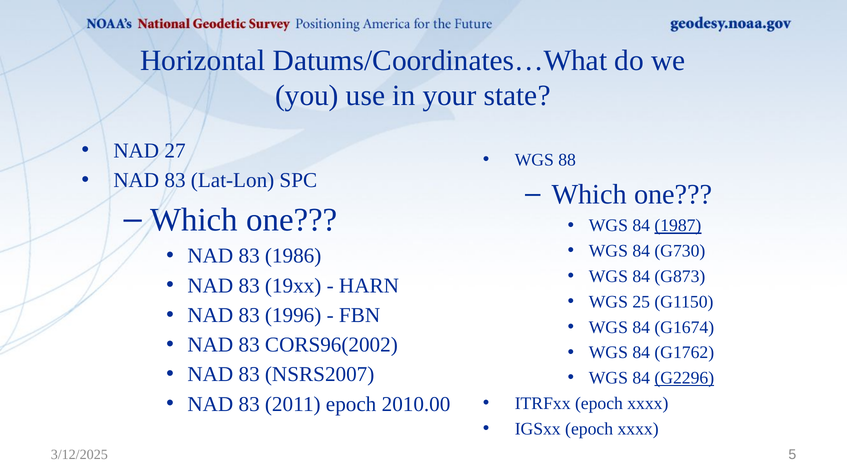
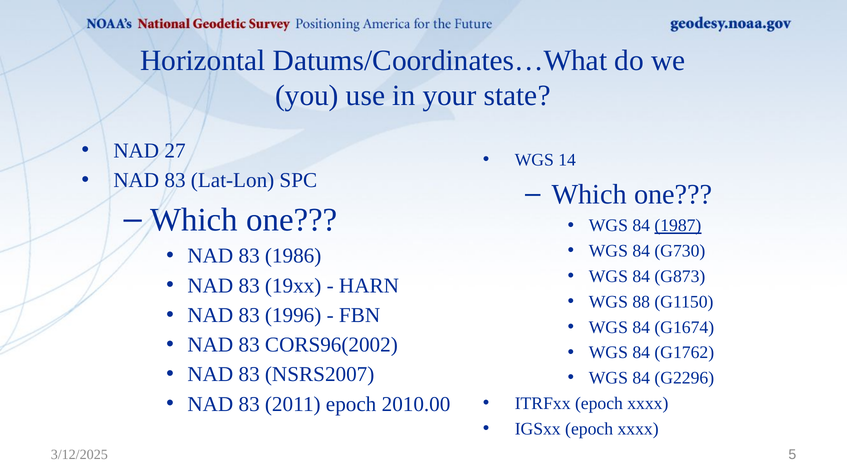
88: 88 -> 14
25: 25 -> 88
G2296 underline: present -> none
